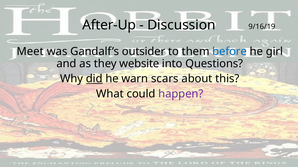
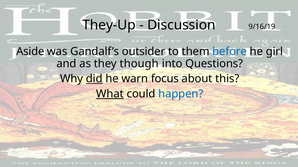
After-Up: After-Up -> They-Up
Meet: Meet -> Aside
website: website -> though
scars: scars -> focus
What underline: none -> present
happen colour: purple -> blue
